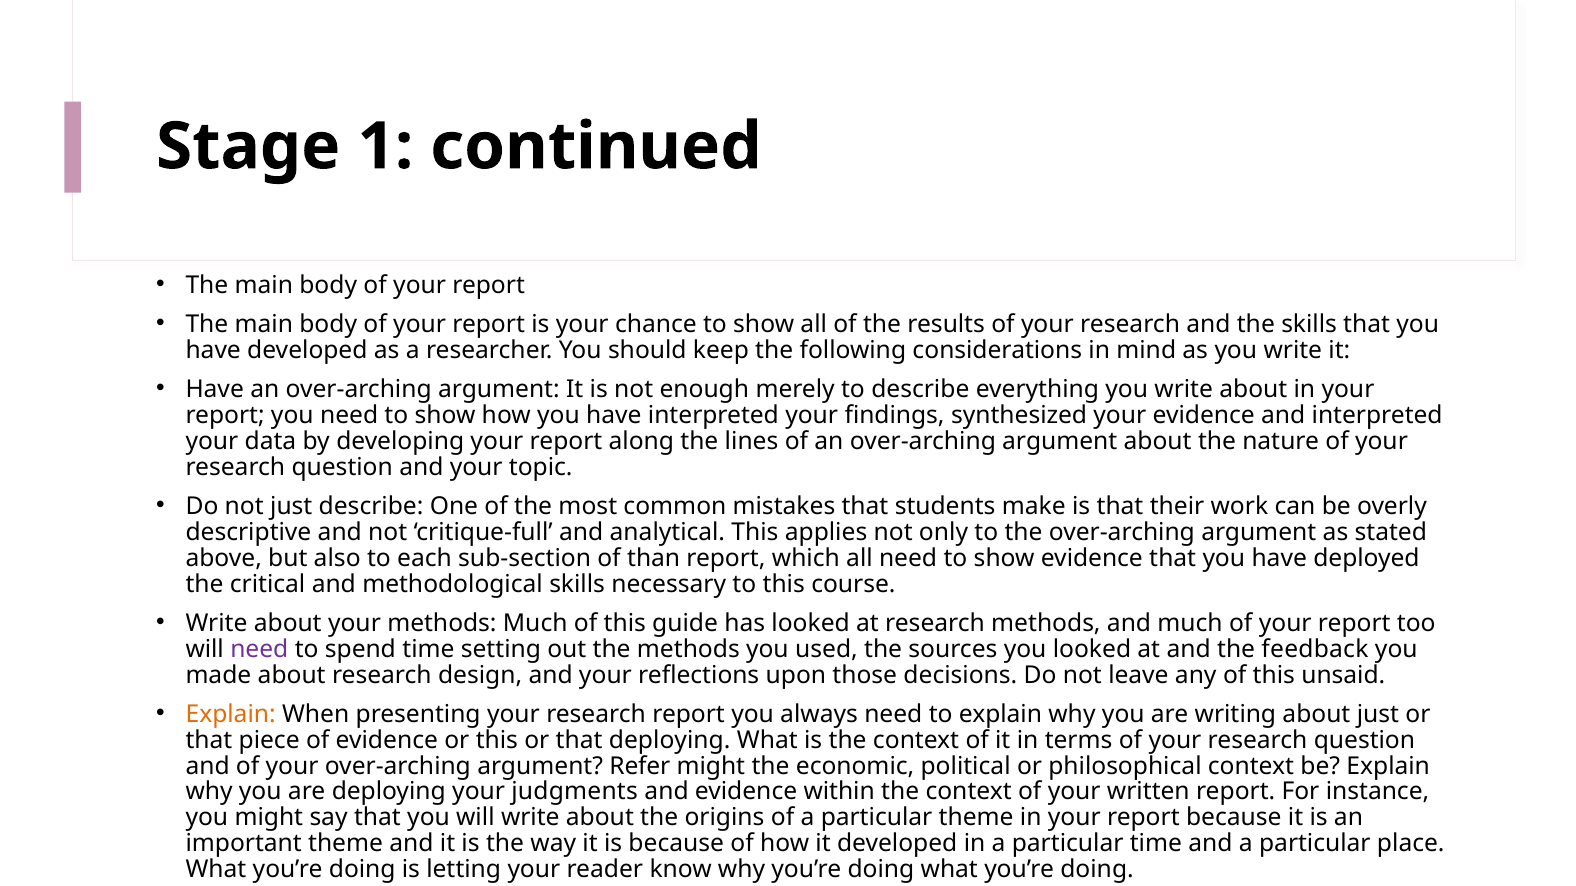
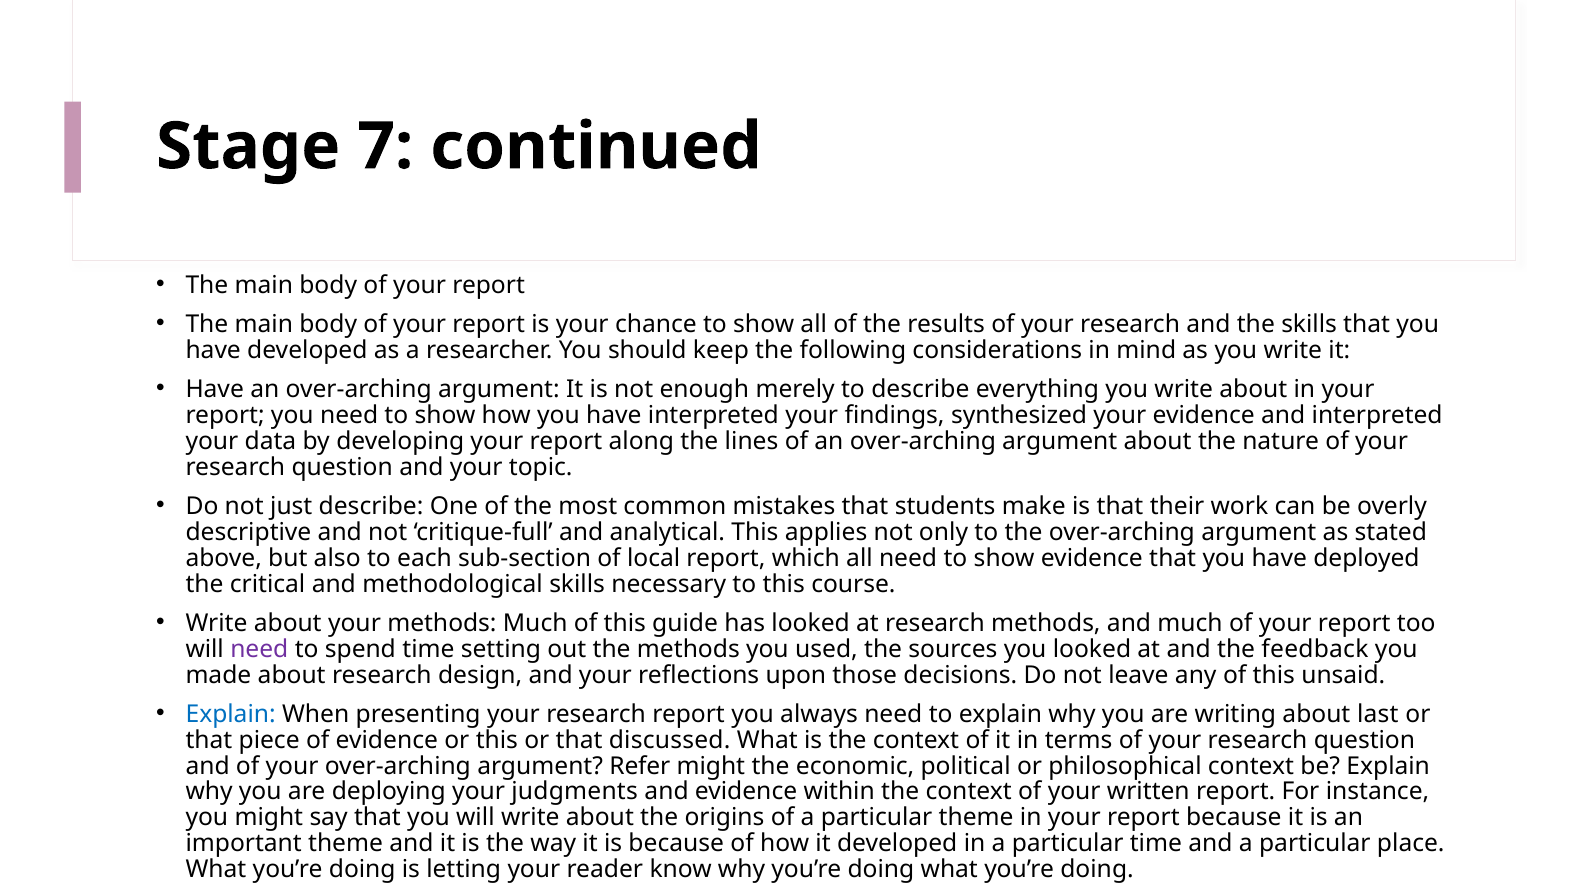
1: 1 -> 7
than: than -> local
Explain at (231, 714) colour: orange -> blue
about just: just -> last
that deploying: deploying -> discussed
